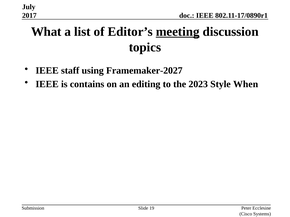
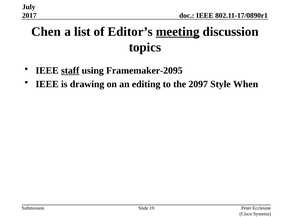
What: What -> Chen
staff underline: none -> present
Framemaker-2027: Framemaker-2027 -> Framemaker-2095
contains: contains -> drawing
2023: 2023 -> 2097
